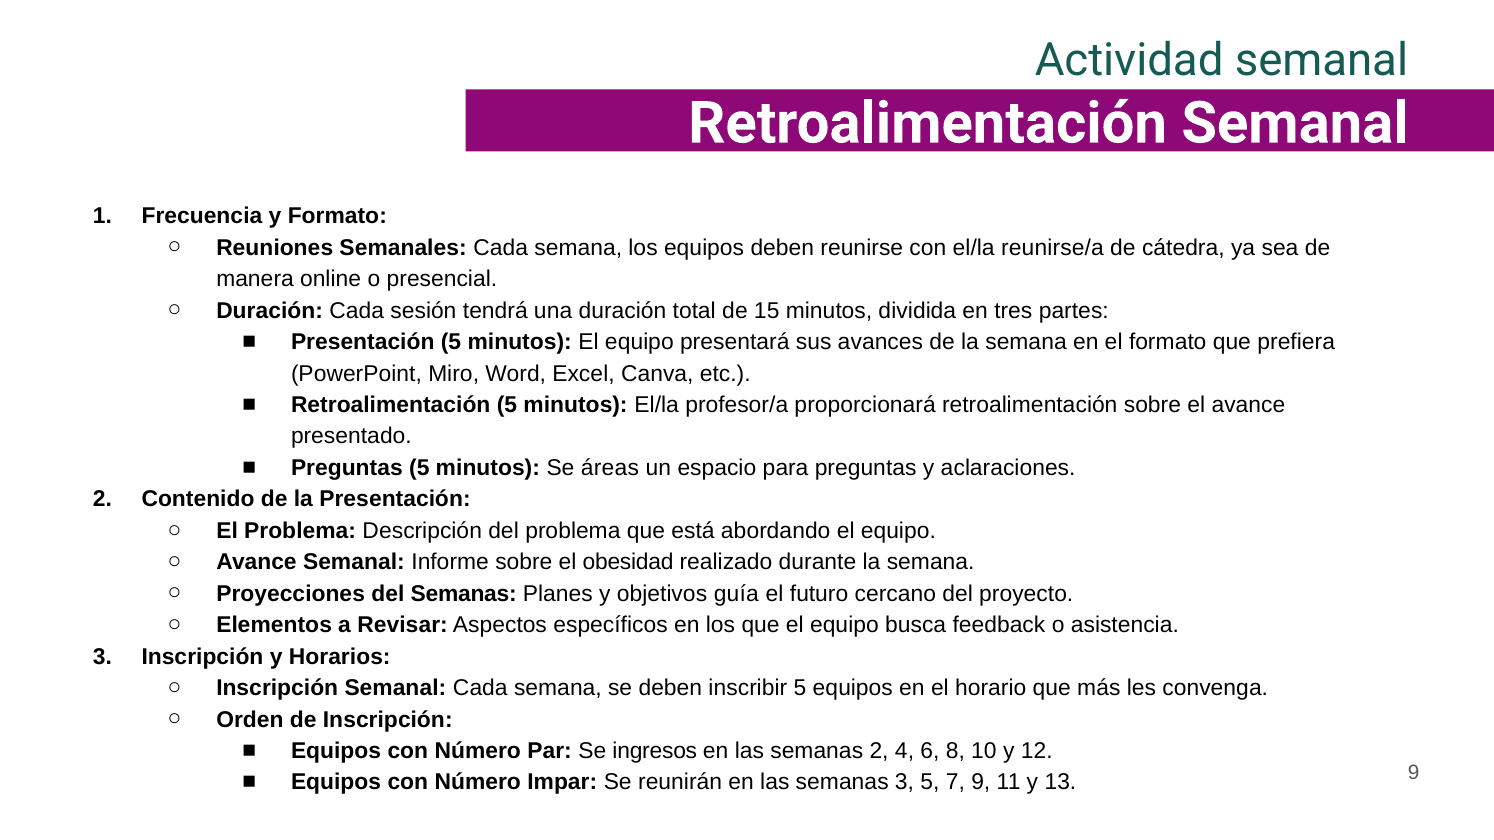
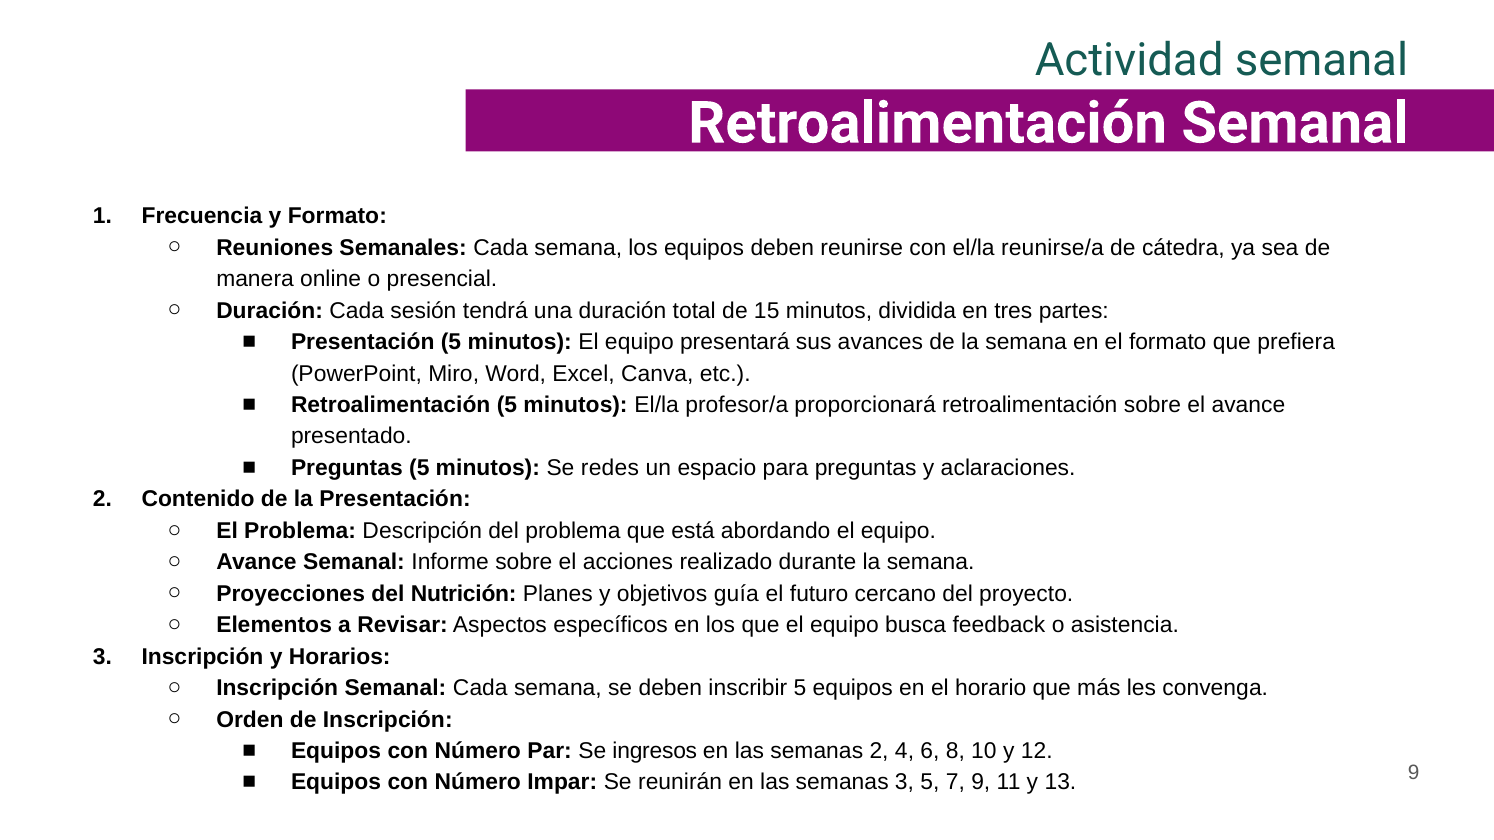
áreas: áreas -> redes
obesidad: obesidad -> acciones
del Semanas: Semanas -> Nutrición
